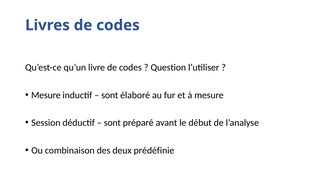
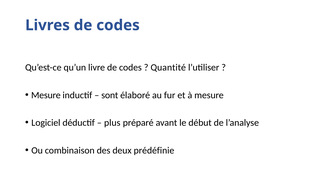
Question: Question -> Quantité
Session: Session -> Logiciel
sont at (112, 123): sont -> plus
